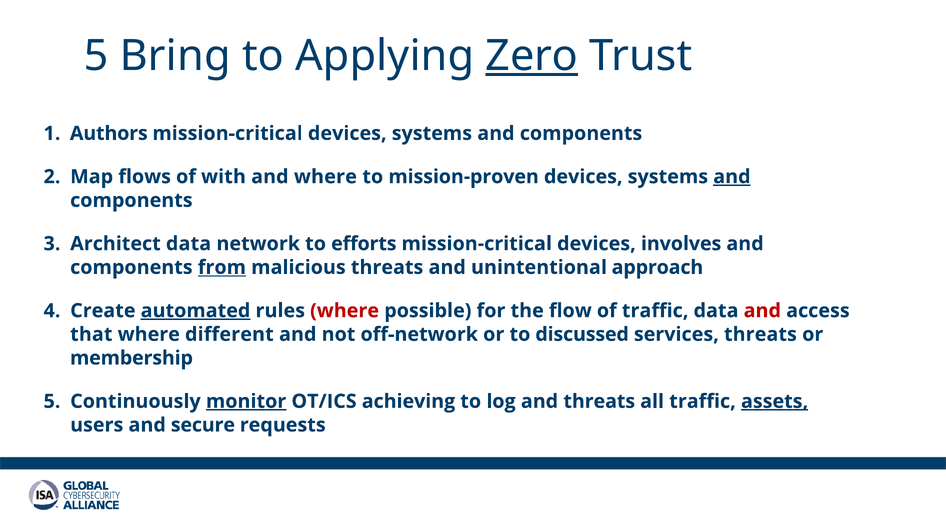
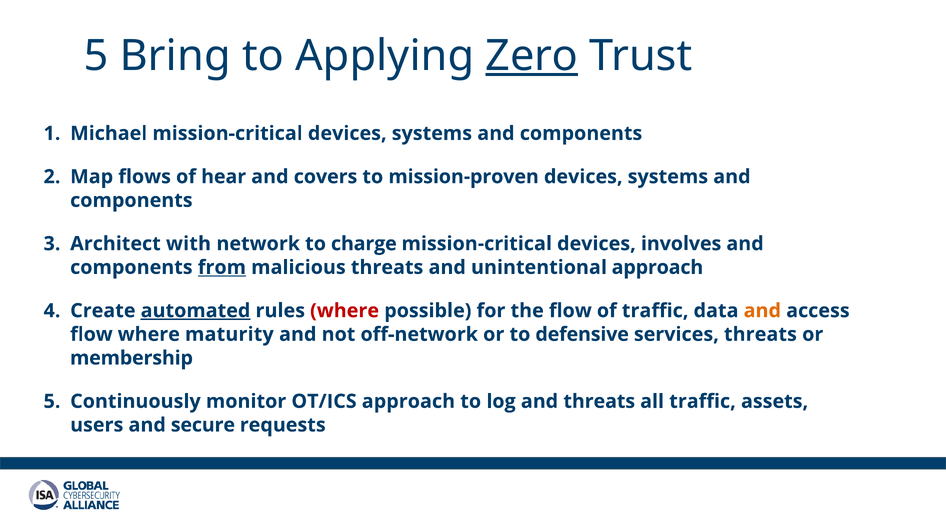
Authors: Authors -> Michael
with: with -> hear
and where: where -> covers
and at (732, 177) underline: present -> none
Architect data: data -> with
efforts: efforts -> charge
and at (762, 311) colour: red -> orange
that at (91, 334): that -> flow
different: different -> maturity
discussed: discussed -> defensive
monitor underline: present -> none
OT/ICS achieving: achieving -> approach
assets underline: present -> none
